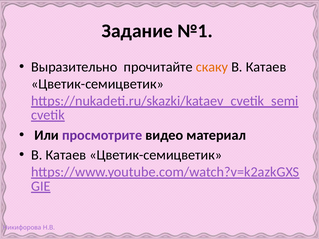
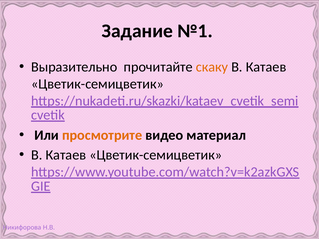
просмотрите colour: purple -> orange
